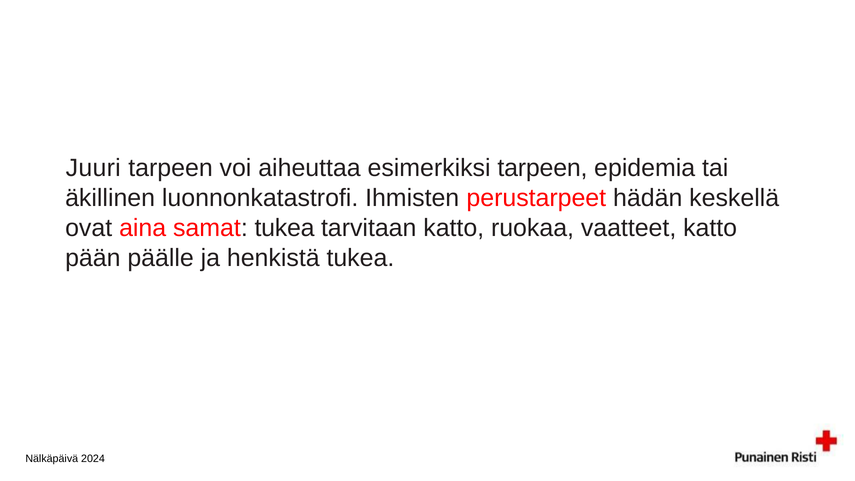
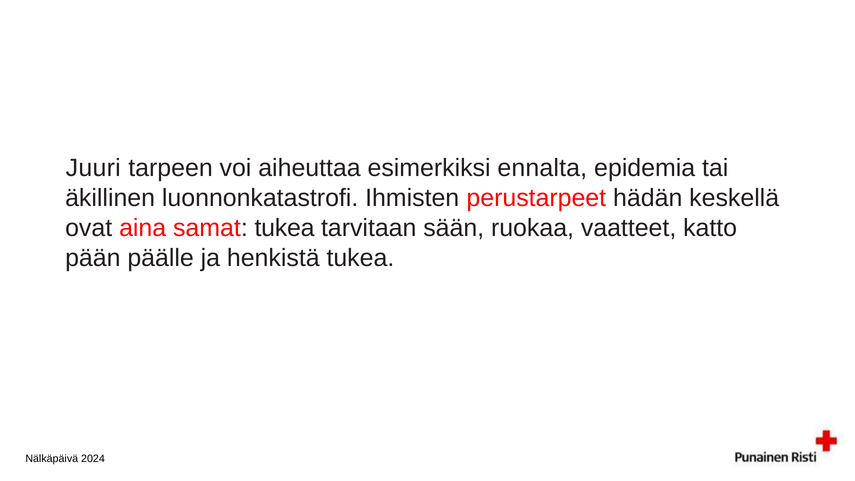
esimerkiksi tarpeen: tarpeen -> ennalta
tarvitaan katto: katto -> sään
